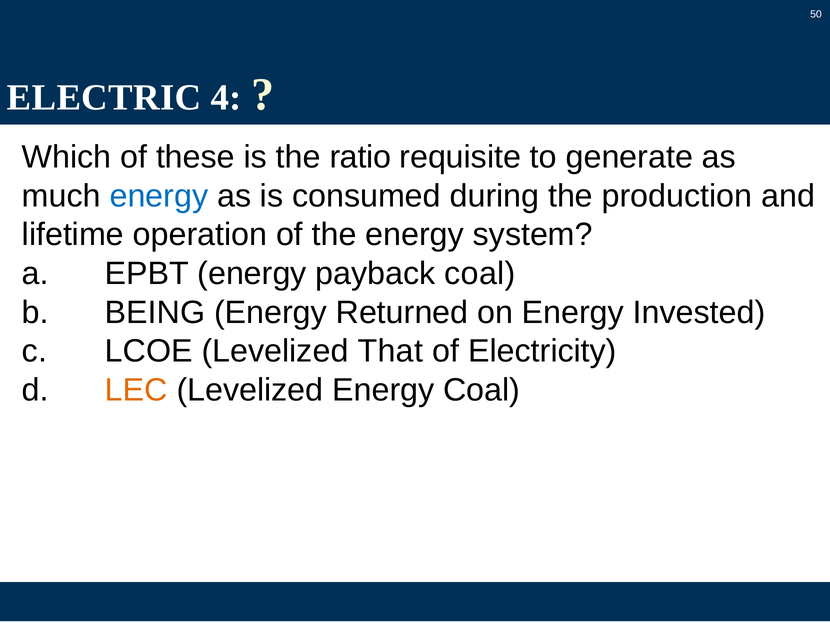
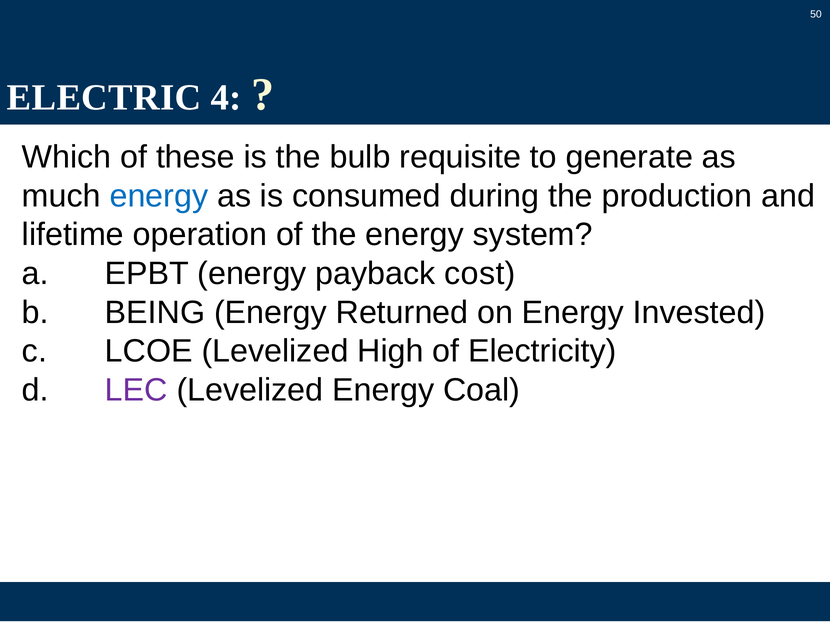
ratio: ratio -> bulb
payback coal: coal -> cost
That: That -> High
LEC colour: orange -> purple
